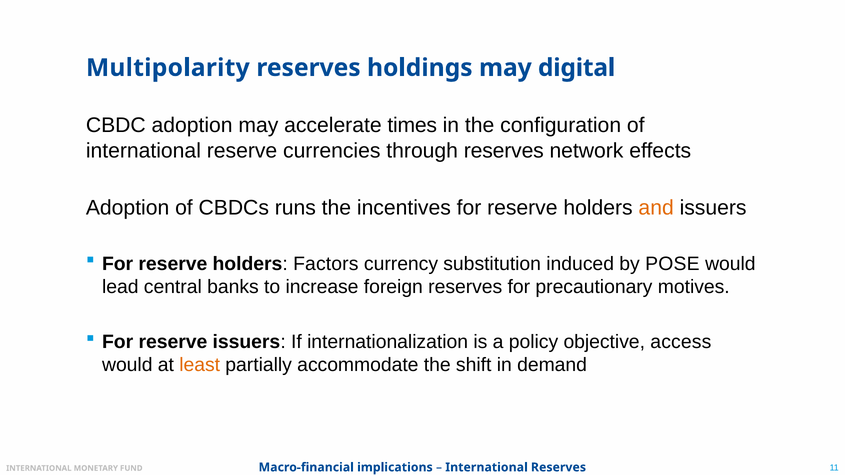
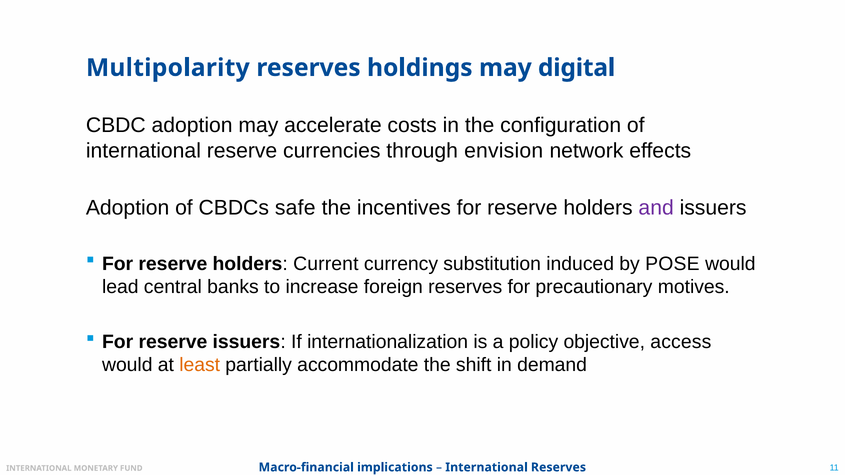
times: times -> costs
through reserves: reserves -> envision
runs: runs -> safe
and colour: orange -> purple
Factors: Factors -> Current
